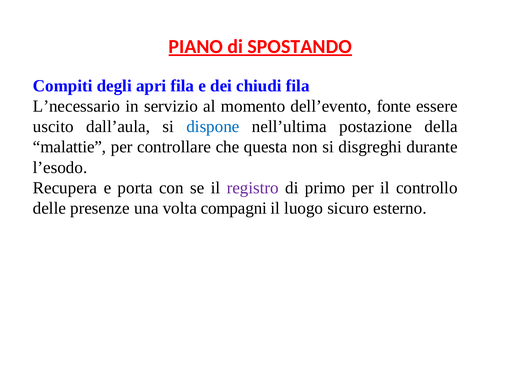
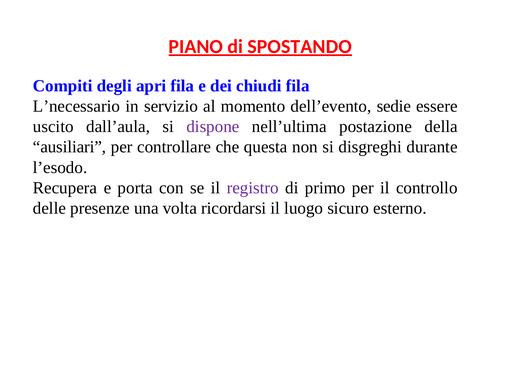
fonte: fonte -> sedie
dispone colour: blue -> purple
malattie: malattie -> ausiliari
compagni: compagni -> ricordarsi
